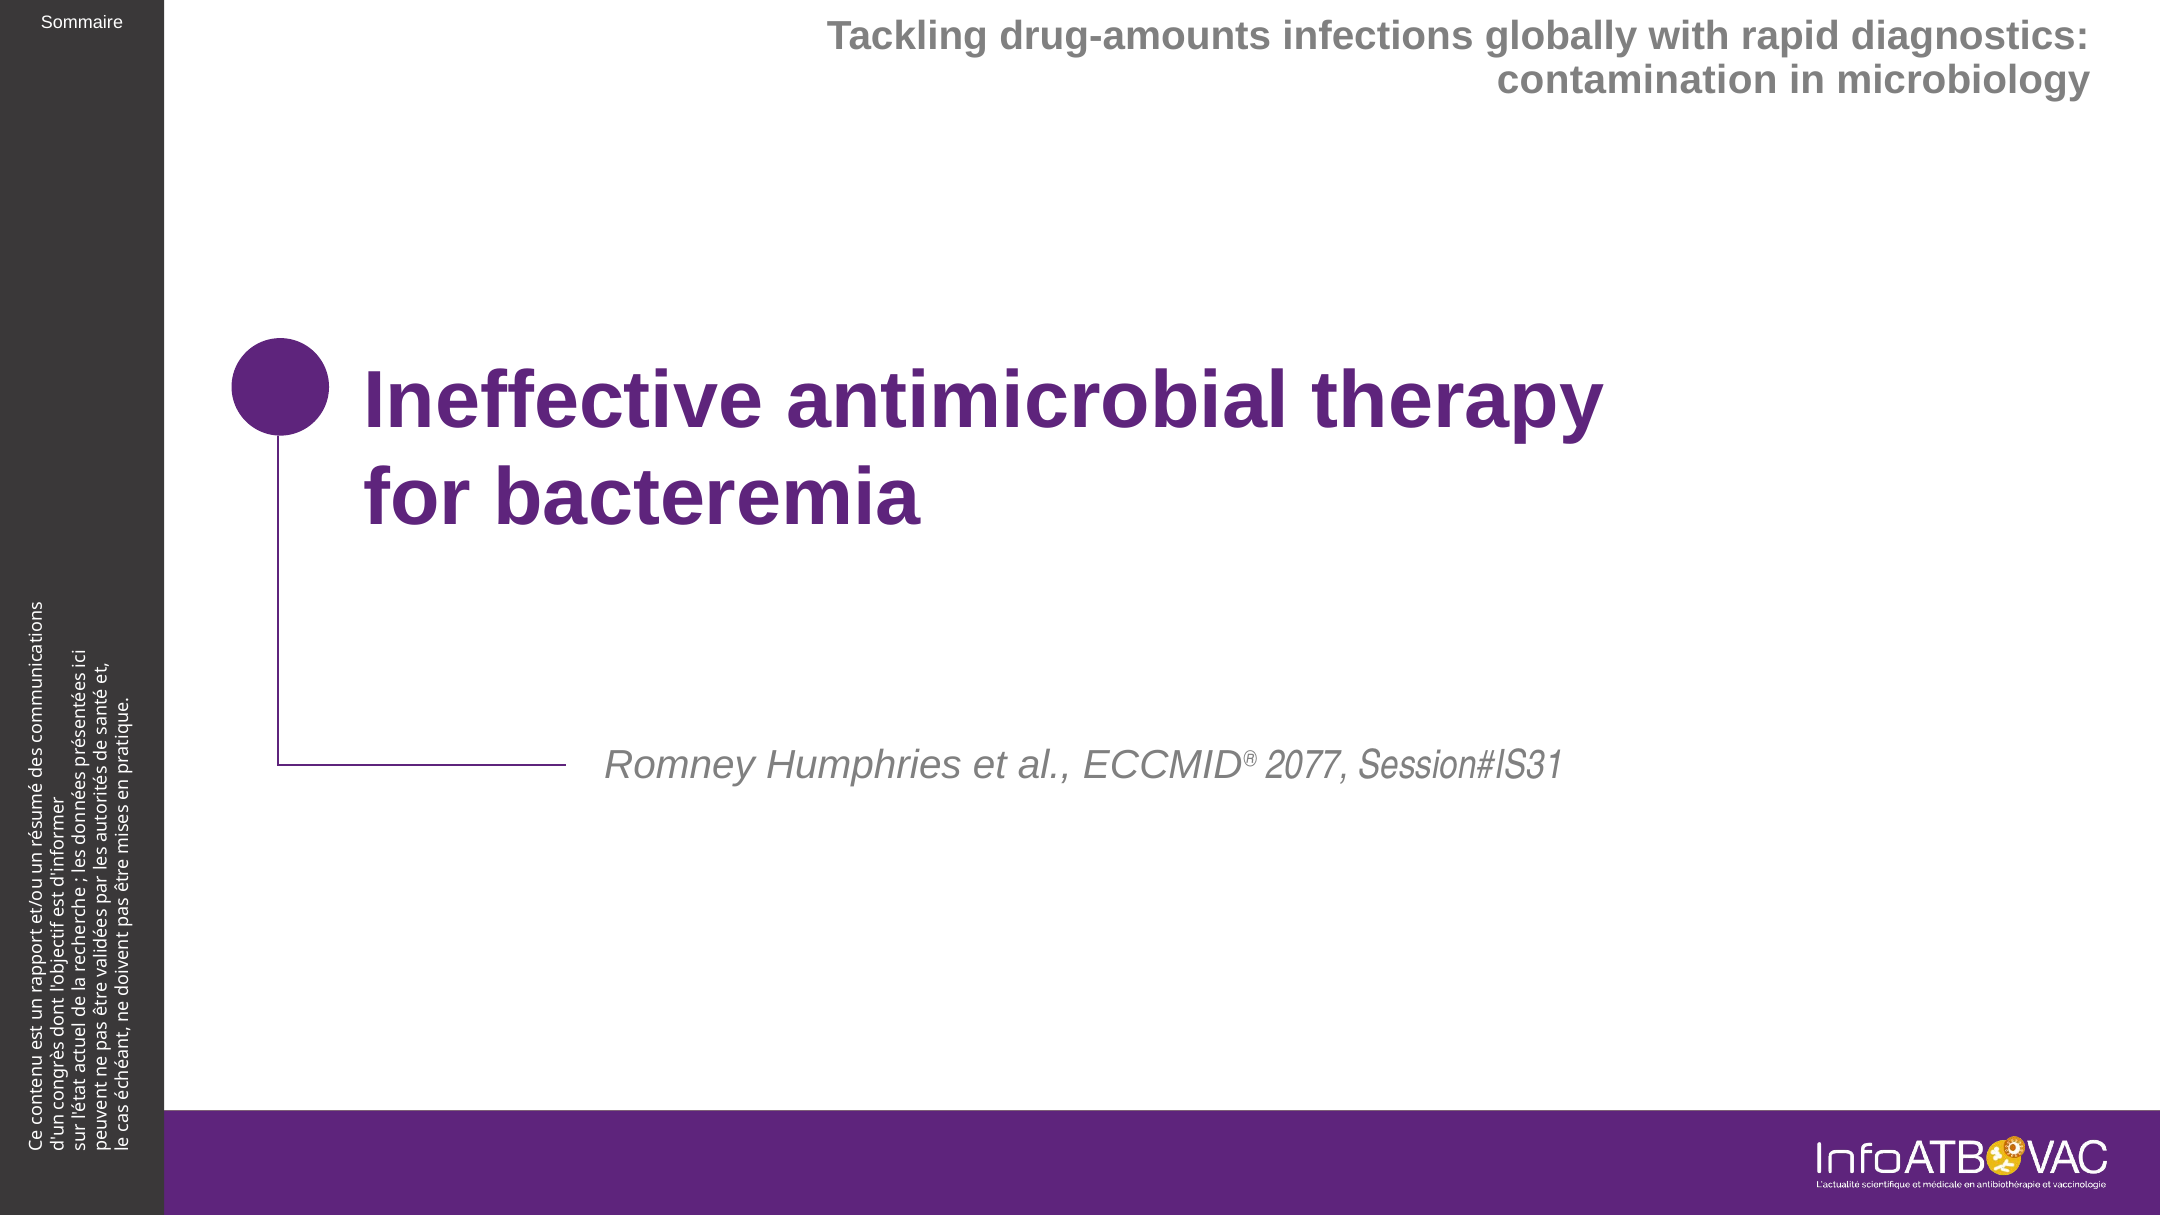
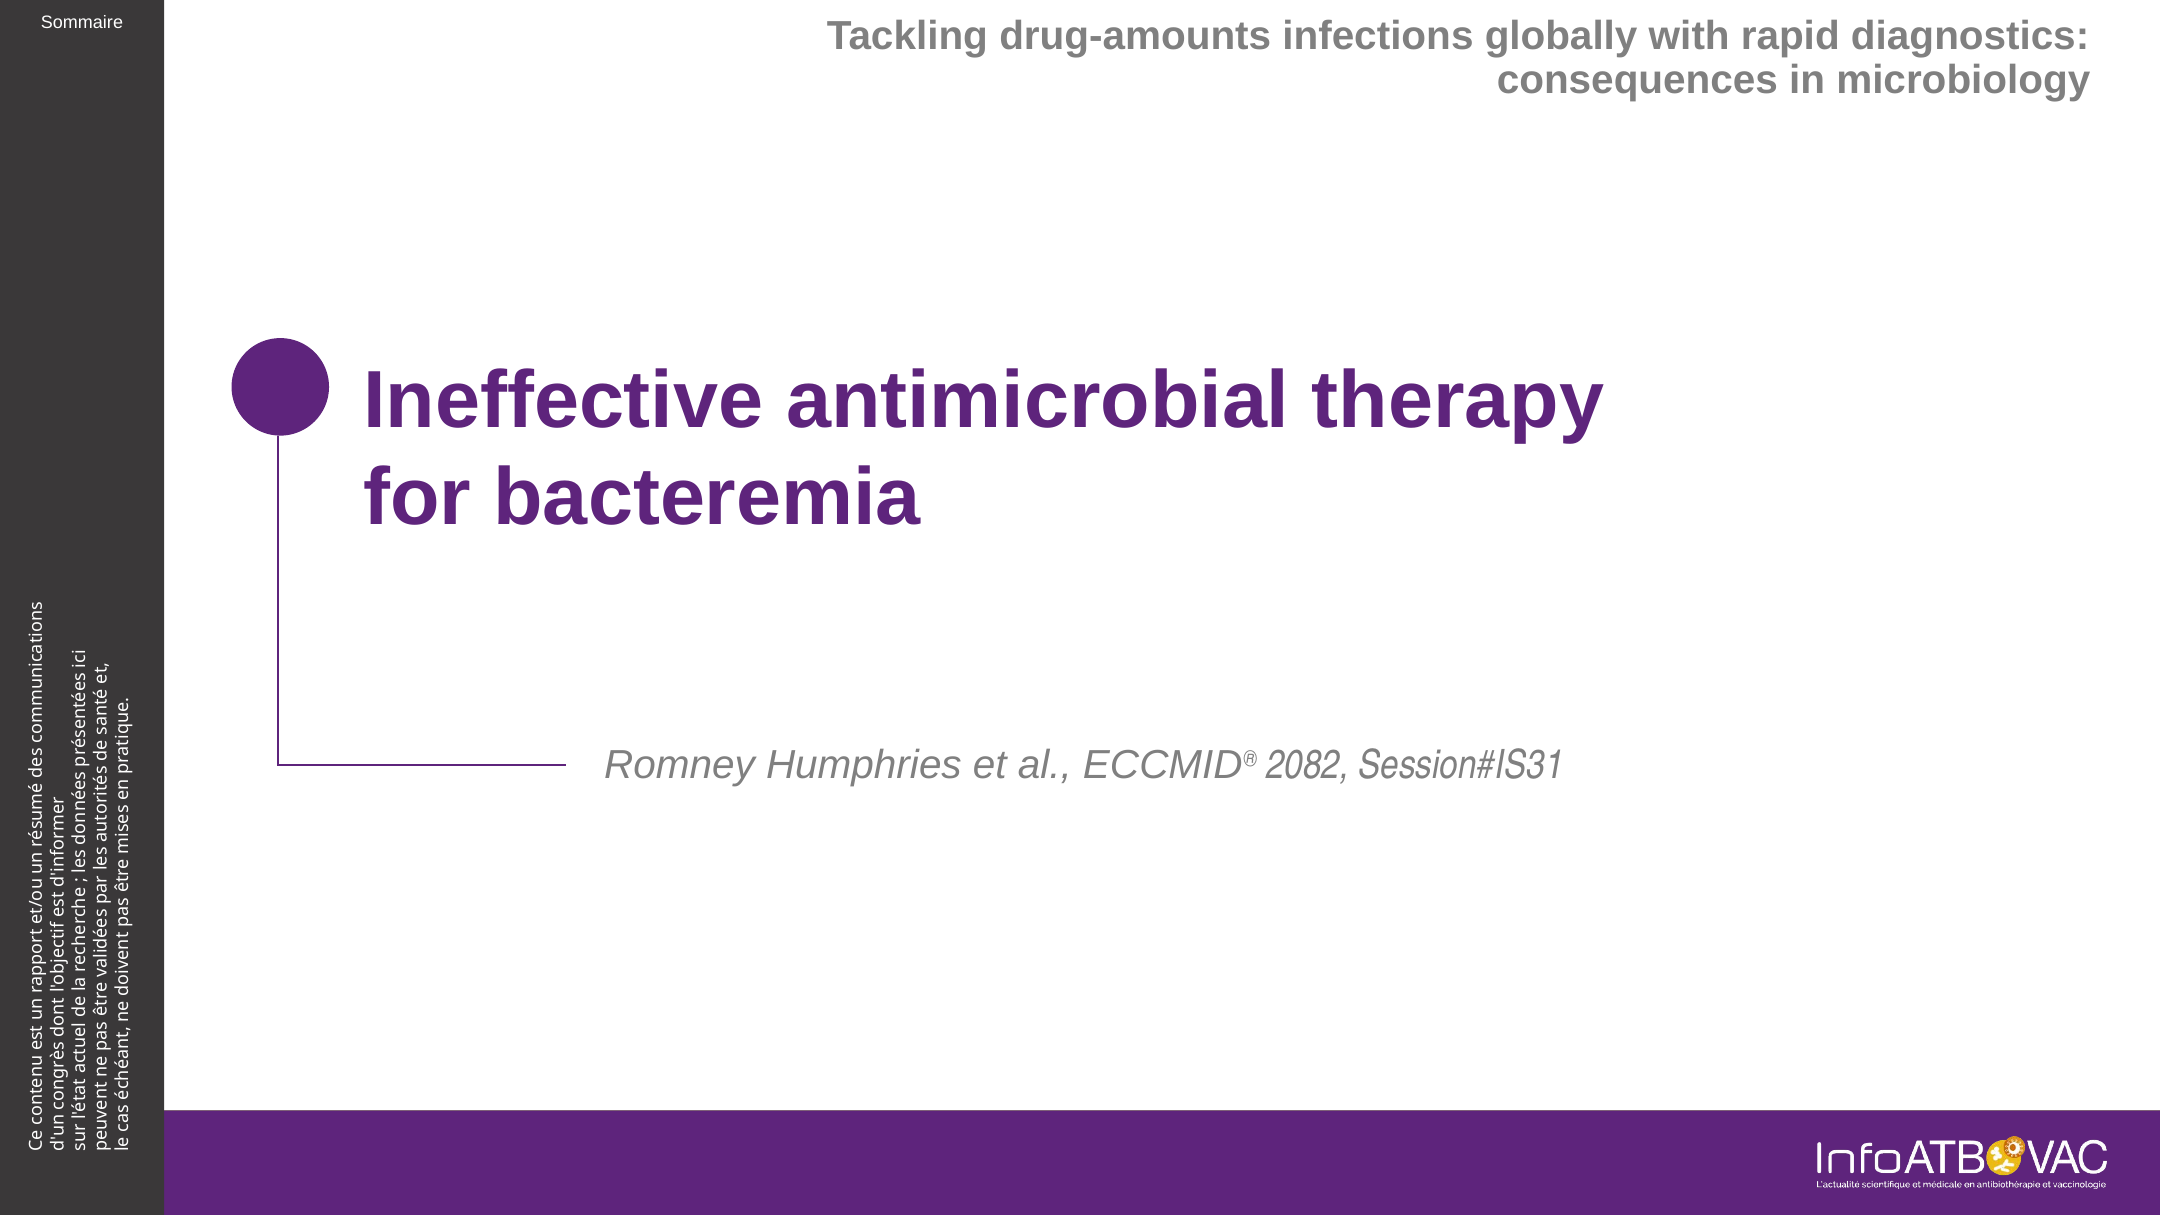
contamination: contamination -> consequences
2077: 2077 -> 2082
